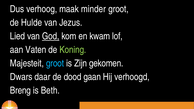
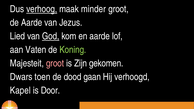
verhoog underline: none -> present
de Hulde: Hulde -> Aarde
en kwam: kwam -> aarde
groot at (55, 63) colour: light blue -> pink
daar: daar -> toen
Breng: Breng -> Kapel
Beth: Beth -> Door
